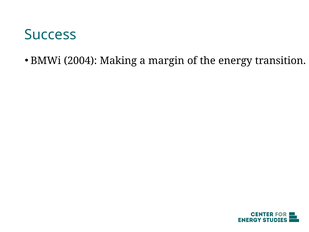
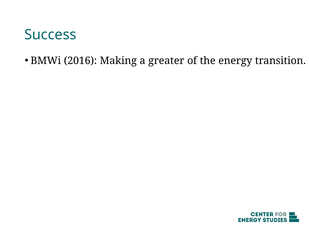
2004: 2004 -> 2016
margin: margin -> greater
